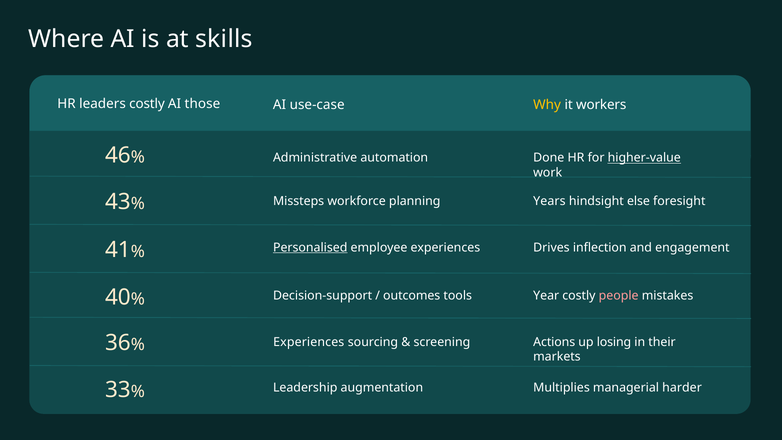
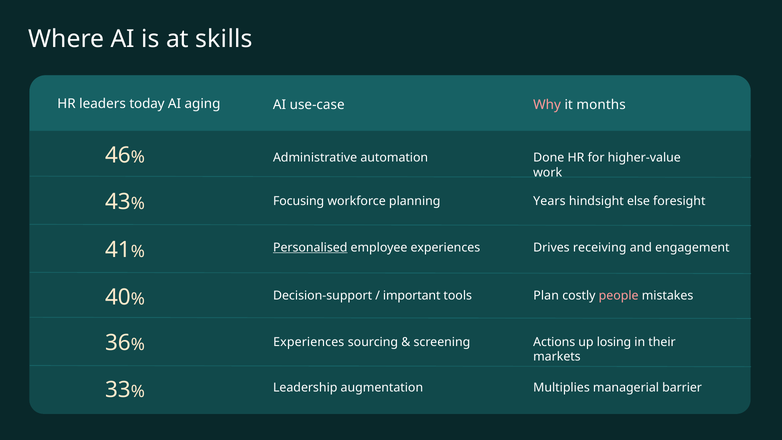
leaders costly: costly -> today
those: those -> aging
Why colour: yellow -> pink
workers: workers -> months
higher-value underline: present -> none
Missteps: Missteps -> Focusing
inflection: inflection -> receiving
outcomes: outcomes -> important
Year: Year -> Plan
harder: harder -> barrier
